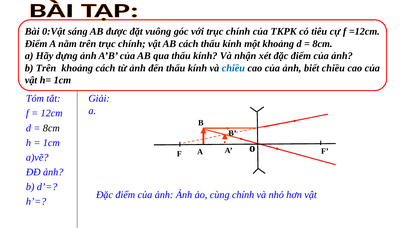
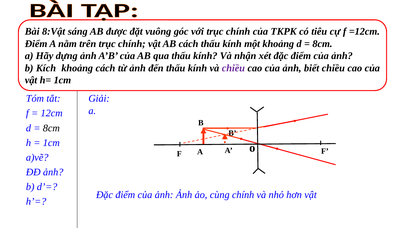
0:Vật: 0:Vật -> 8:Vật
b Trên: Trên -> Kích
chiều at (233, 68) colour: blue -> purple
